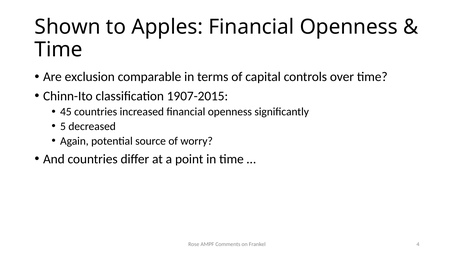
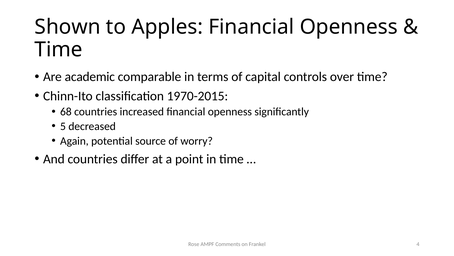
exclusion: exclusion -> academic
1907-2015: 1907-2015 -> 1970-2015
45: 45 -> 68
